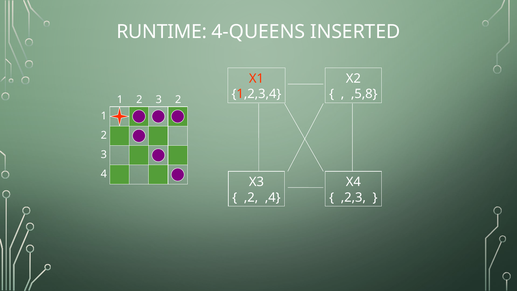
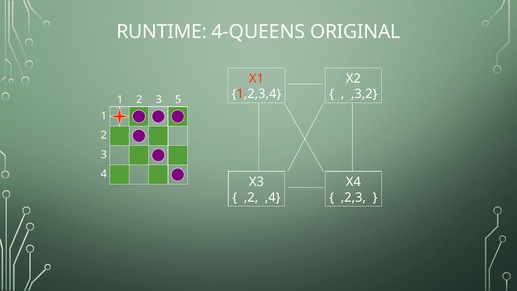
INSERTED: INSERTED -> ORIGINAL
,5,8: ,5,8 -> ,3,2
2 2: 2 -> 5
